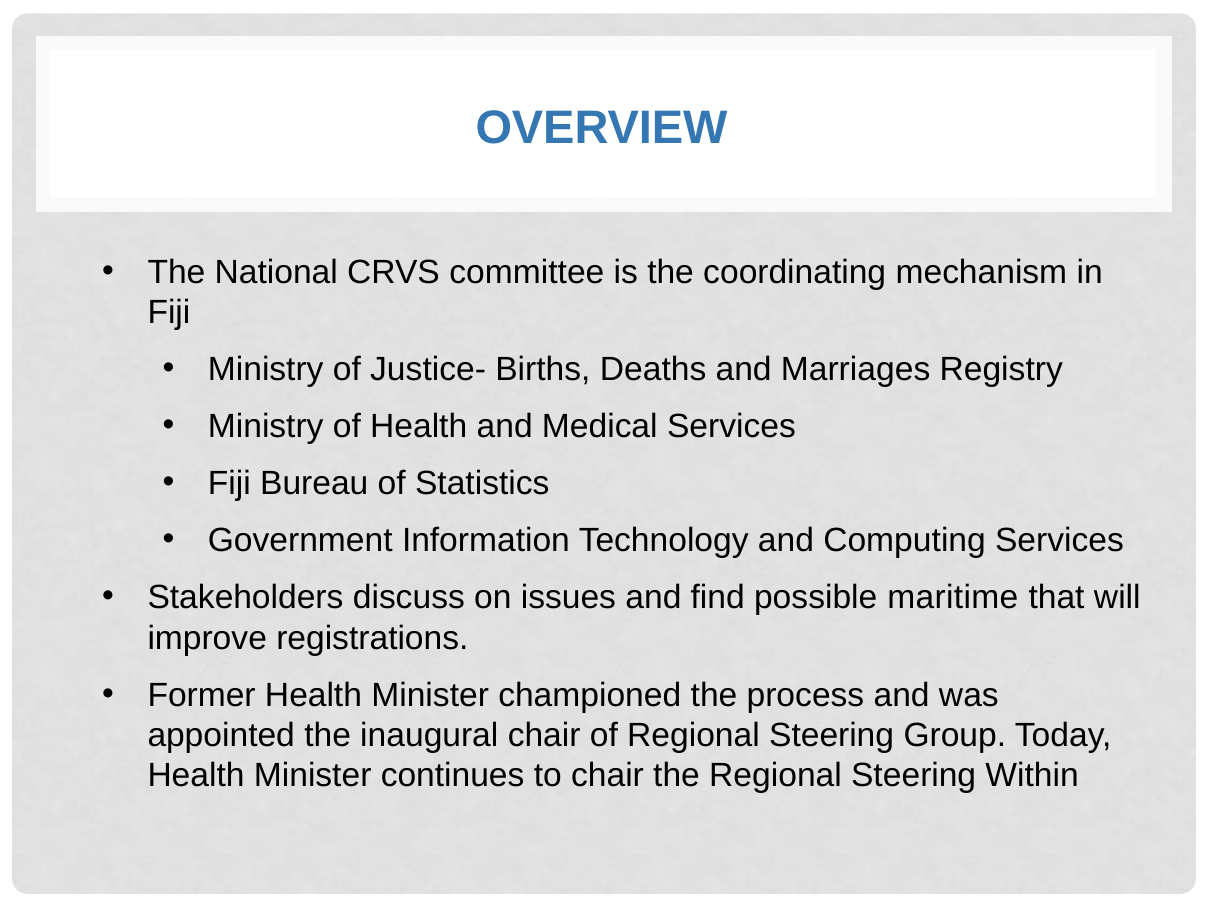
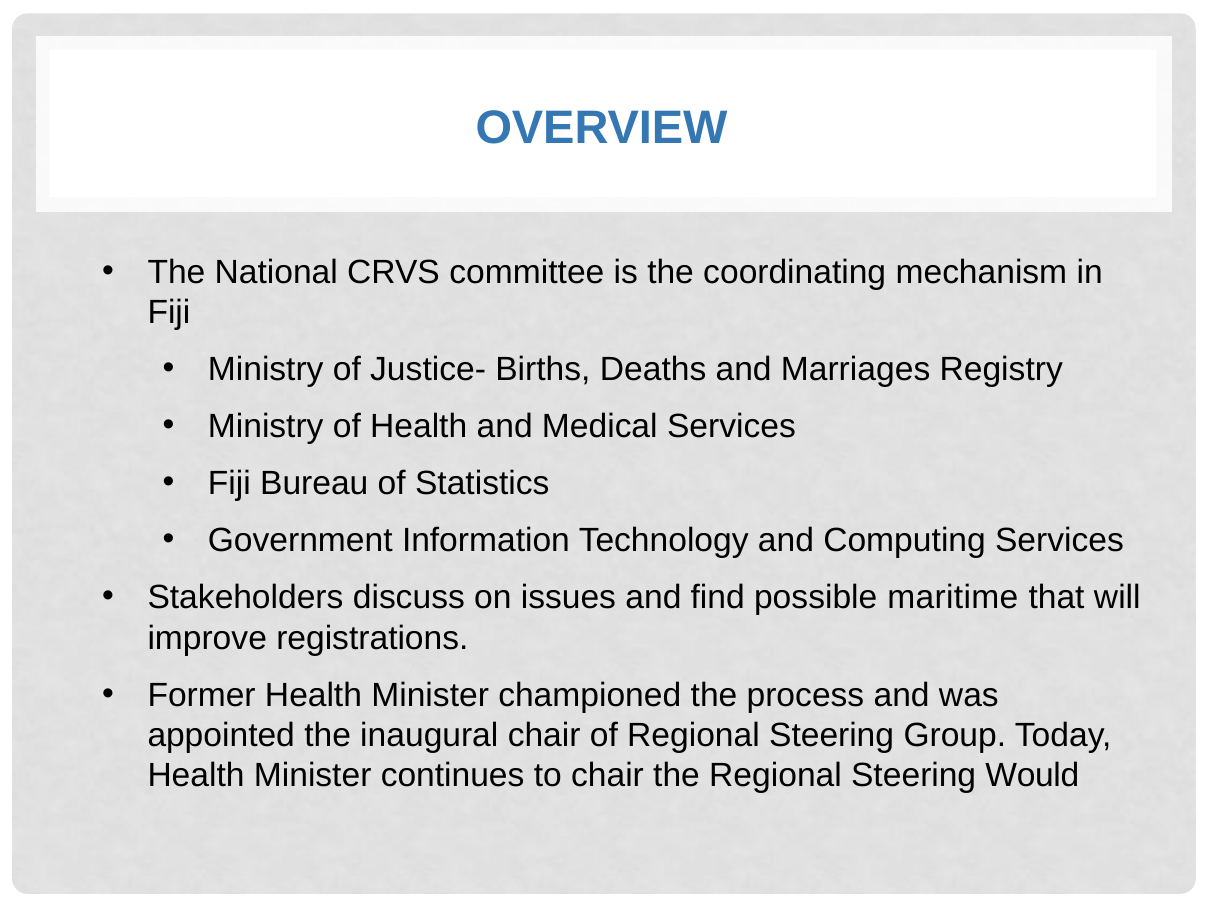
Within: Within -> Would
